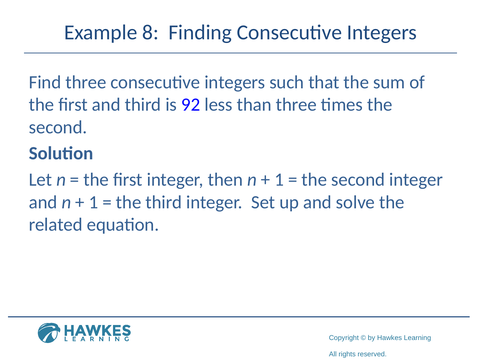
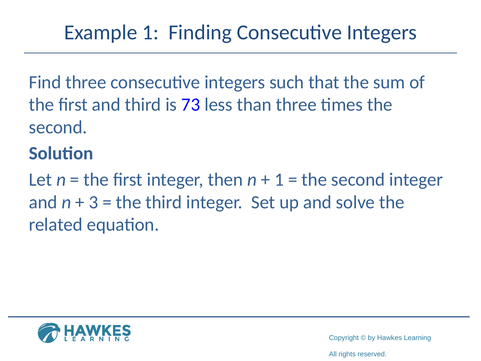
Example 8: 8 -> 1
92: 92 -> 73
1 at (94, 202): 1 -> 3
